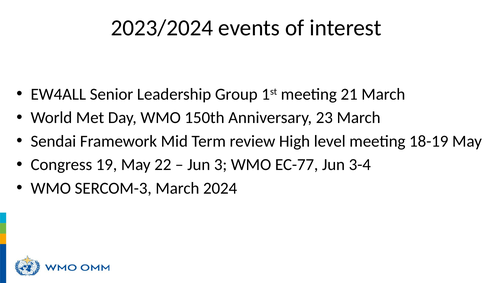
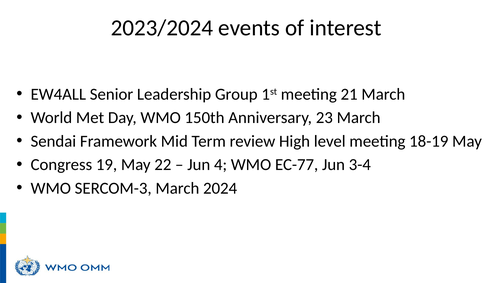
3: 3 -> 4
